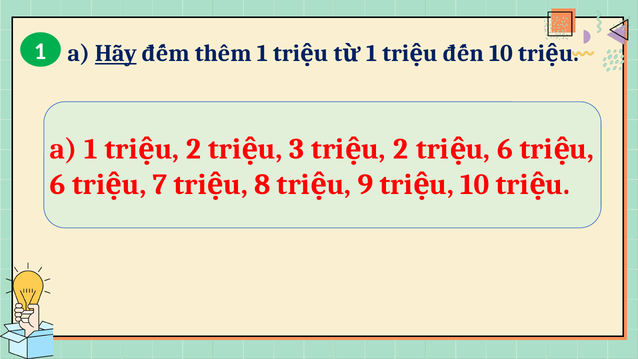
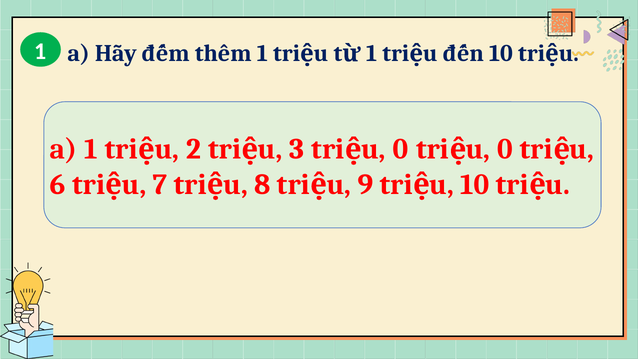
Hãy underline: present -> none
2 at (401, 149): 2 -> 0
6 at (505, 149): 6 -> 0
